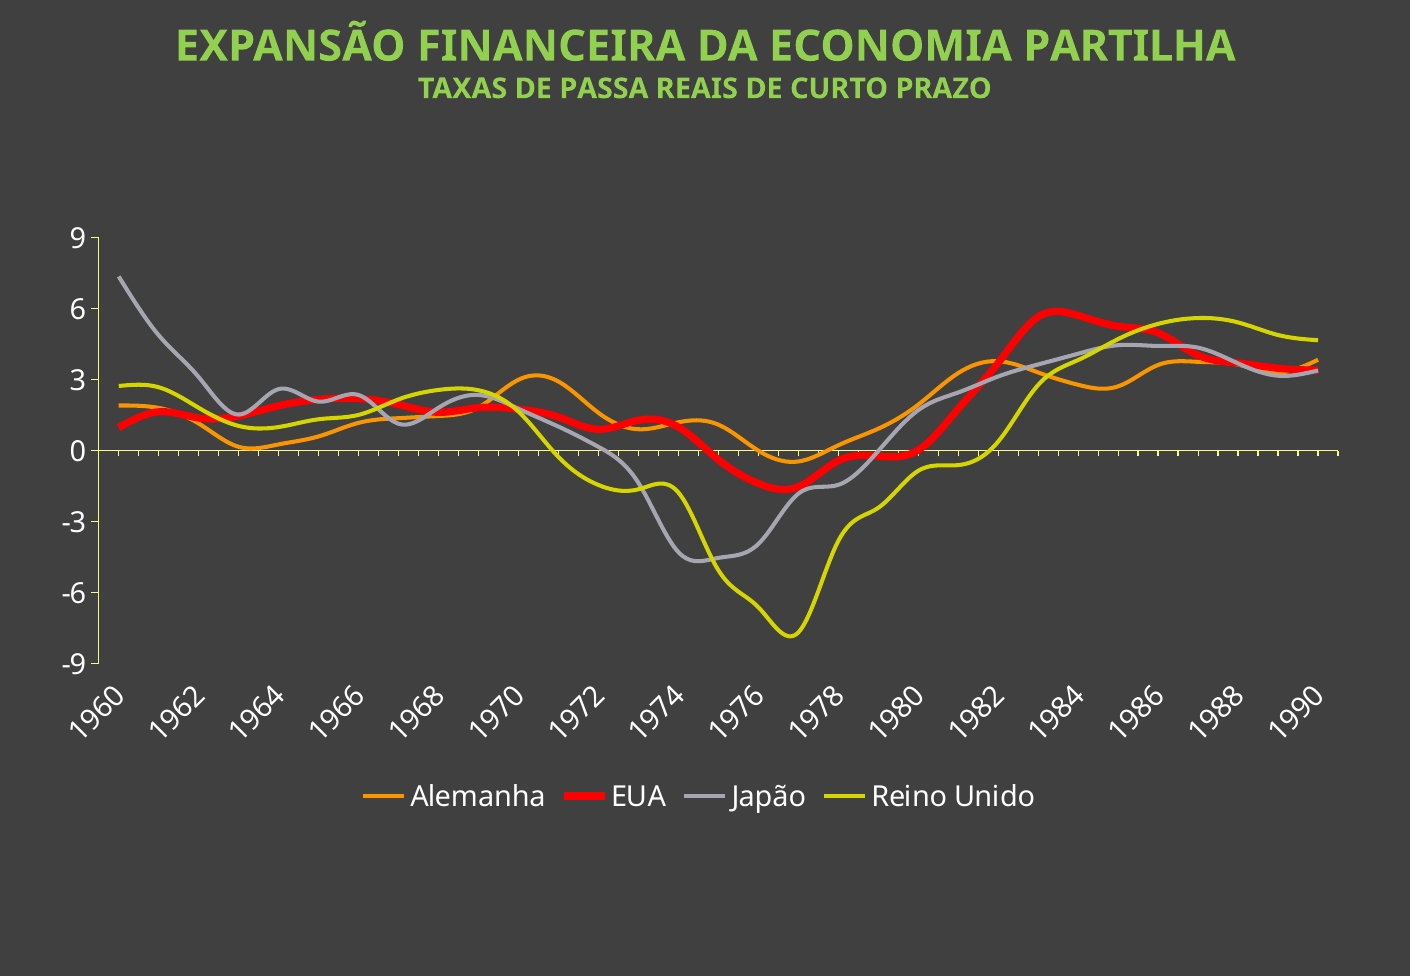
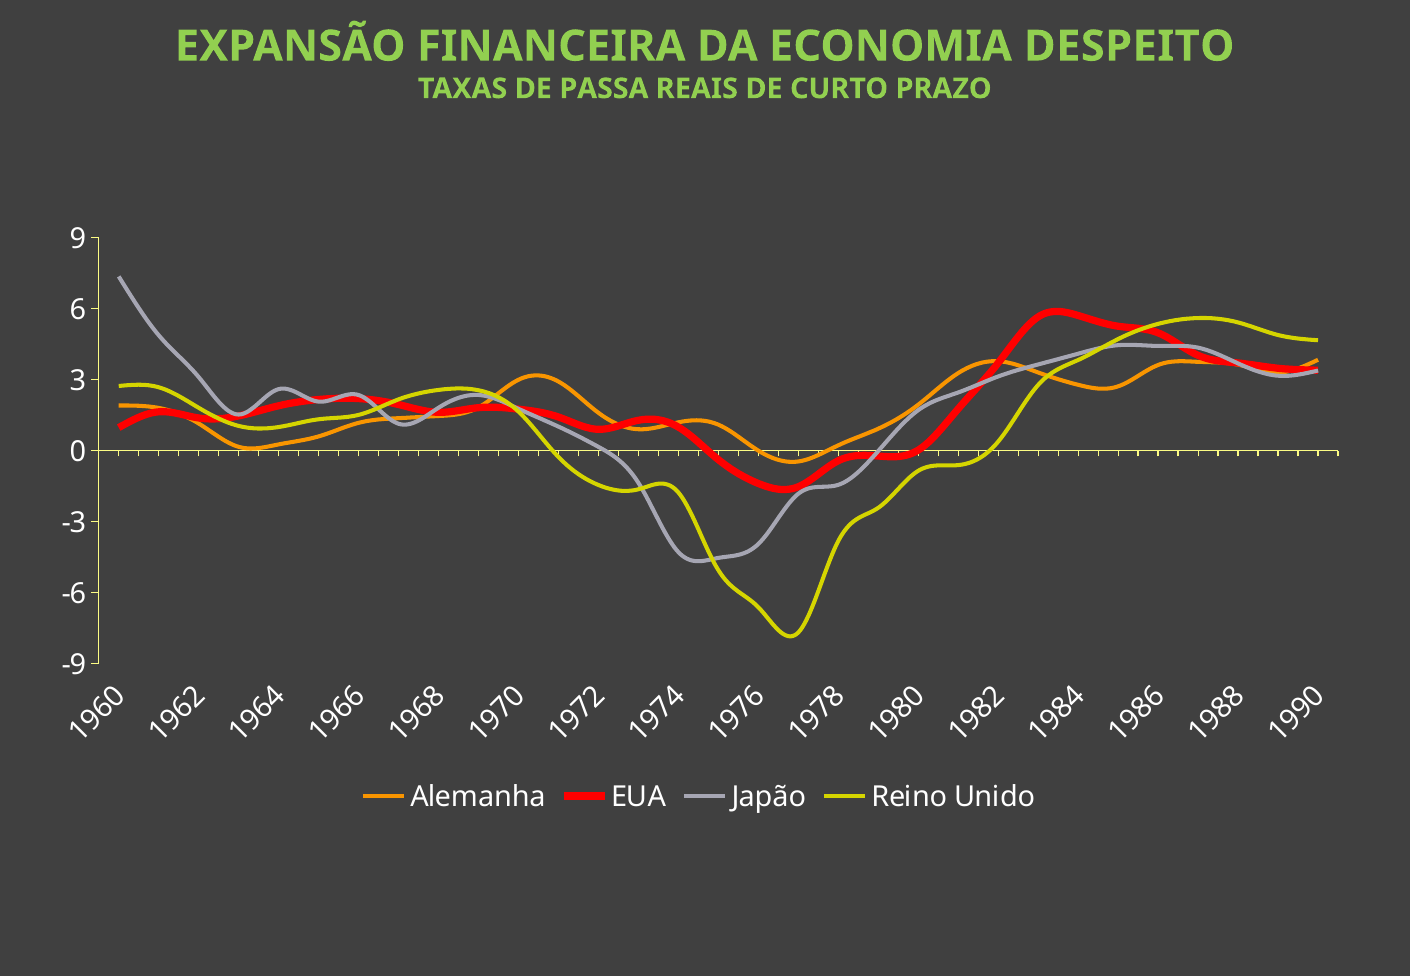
PARTILHA: PARTILHA -> DESPEITO
